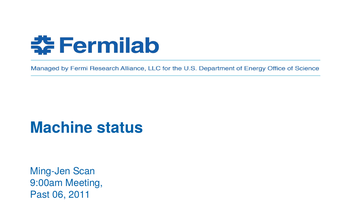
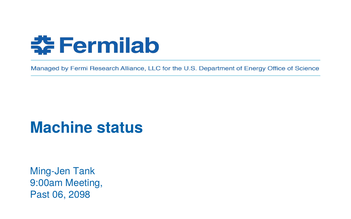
Scan: Scan -> Tank
2011: 2011 -> 2098
